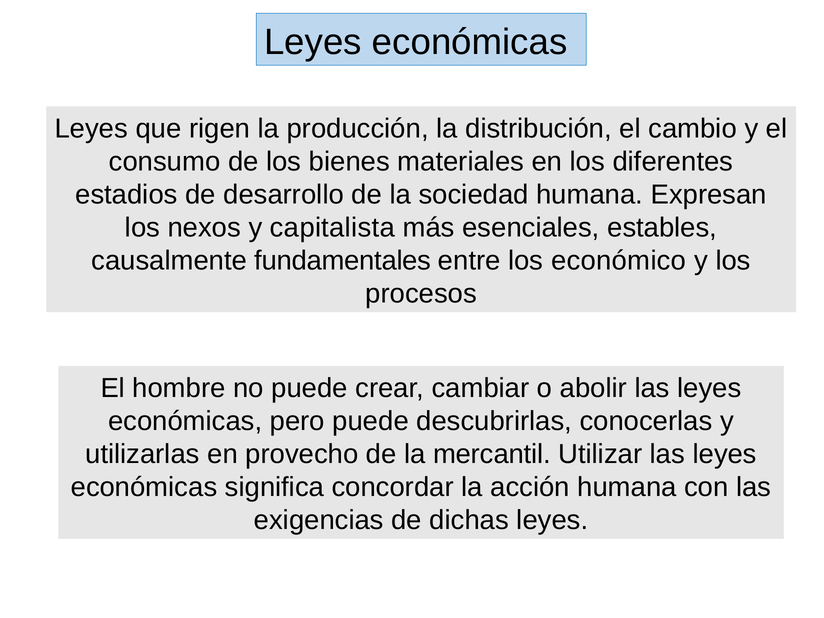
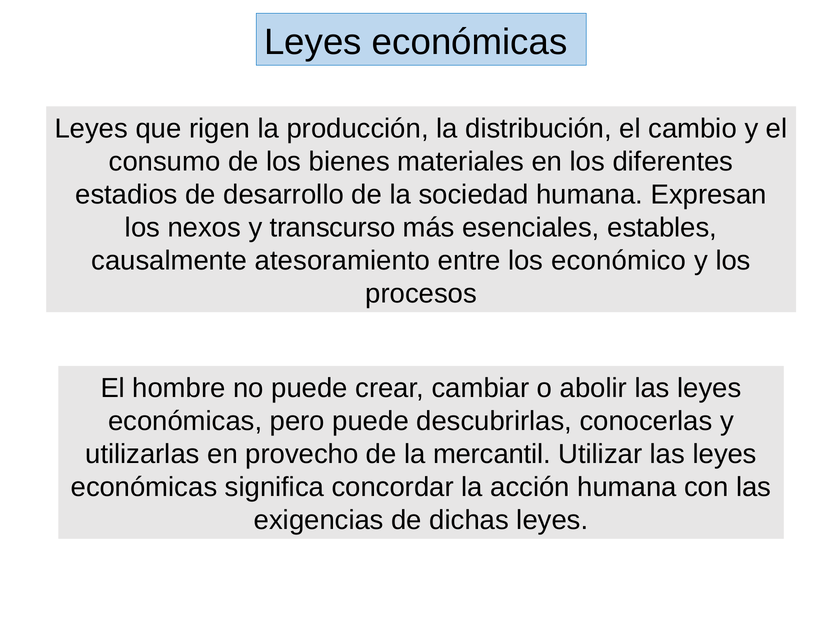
capitalista: capitalista -> transcurso
fundamentales: fundamentales -> atesoramiento
